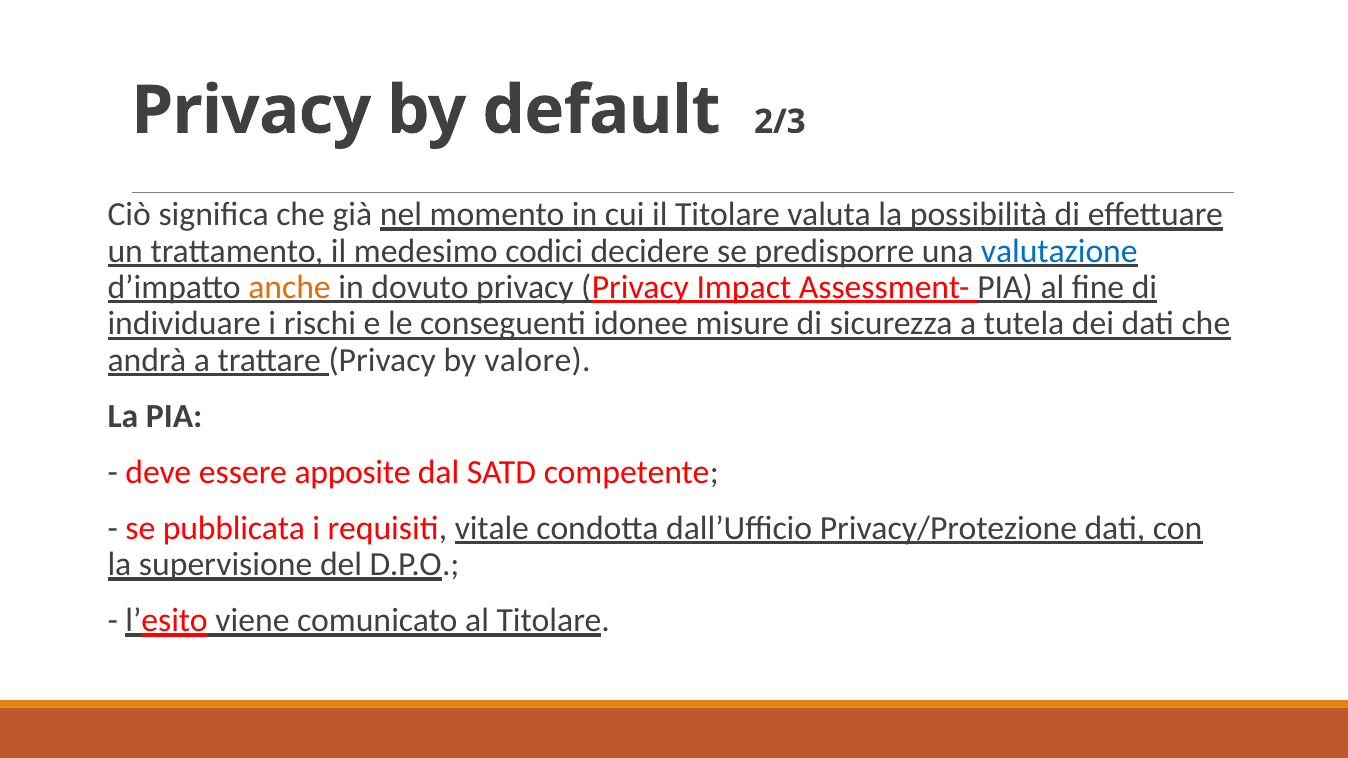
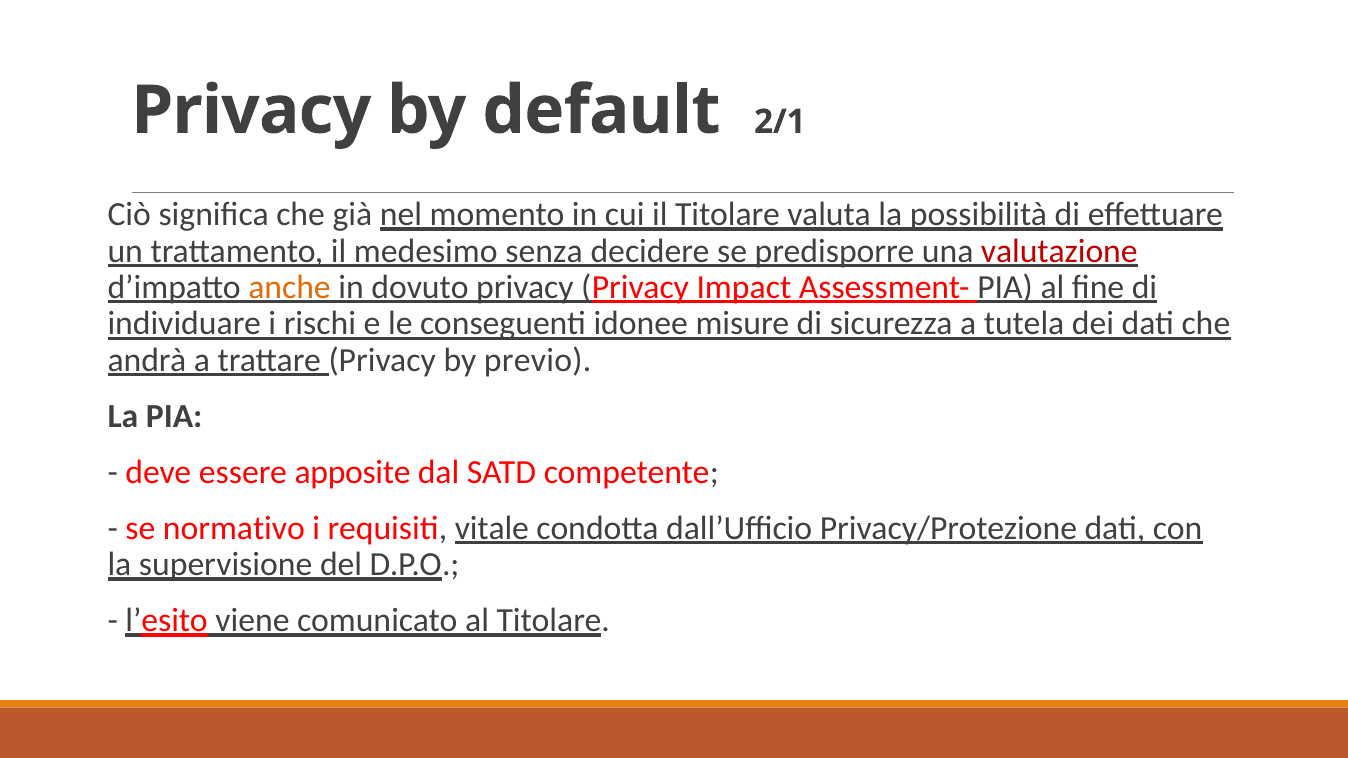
2/3: 2/3 -> 2/1
codici: codici -> senza
valutazione colour: blue -> red
valore: valore -> previo
pubblicata: pubblicata -> normativo
